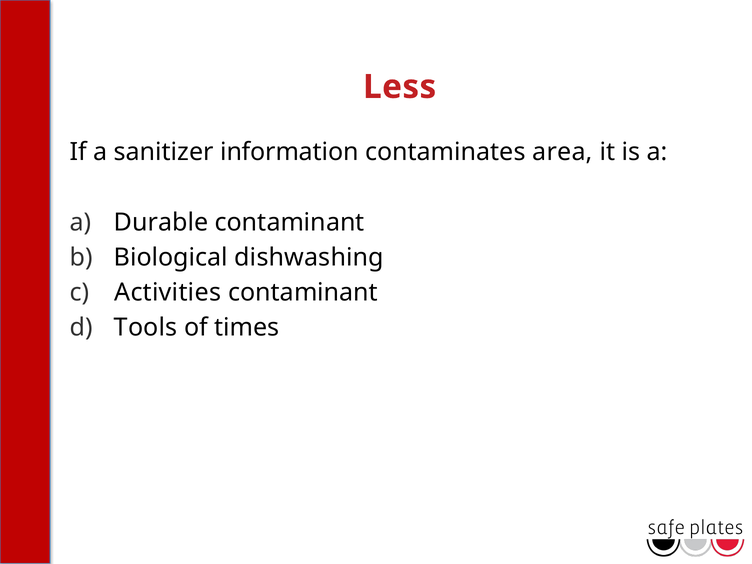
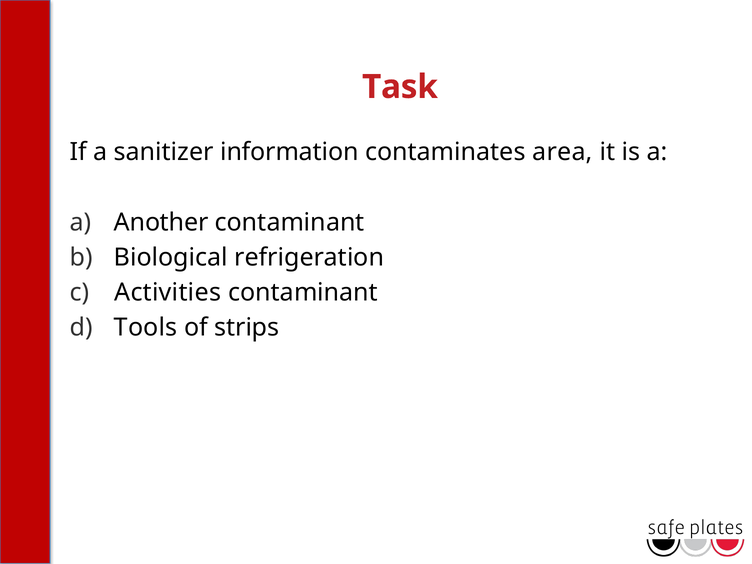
Less: Less -> Task
Durable: Durable -> Another
dishwashing: dishwashing -> refrigeration
times: times -> strips
